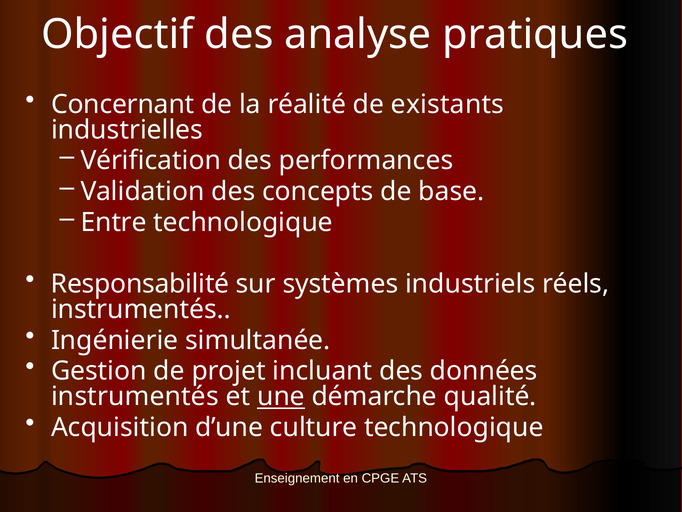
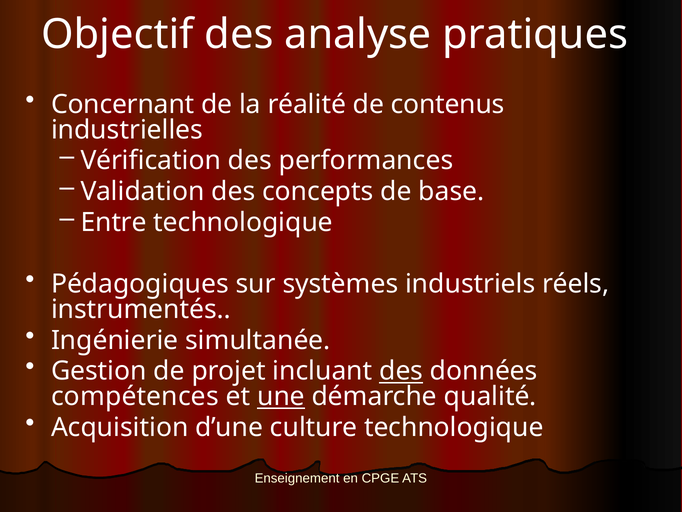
existants: existants -> contenus
Responsabilité: Responsabilité -> Pédagogiques
des at (401, 371) underline: none -> present
instrumentés at (135, 396): instrumentés -> compétences
